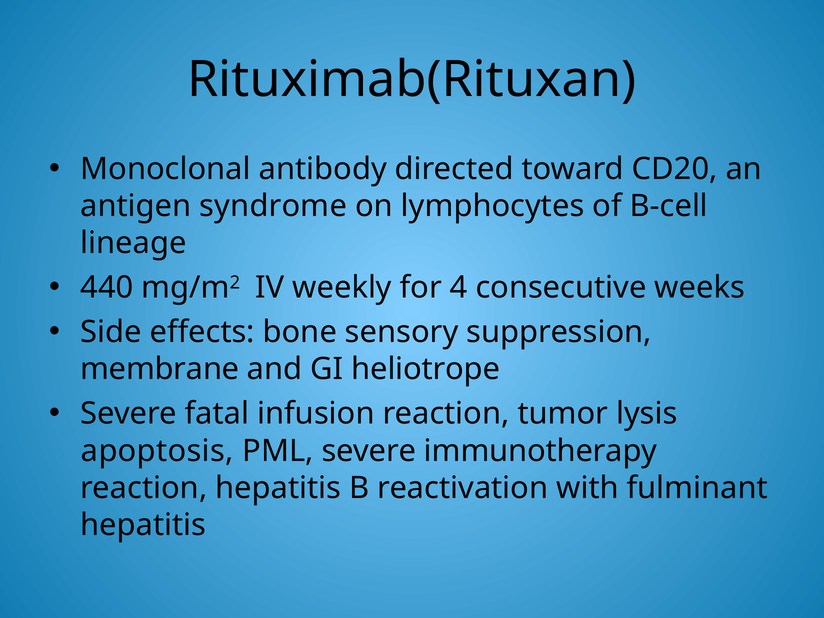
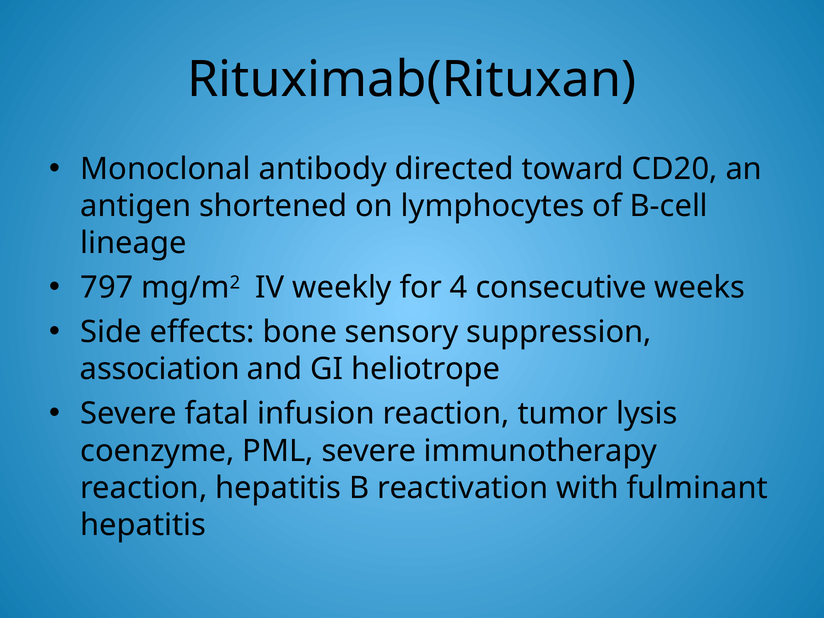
syndrome: syndrome -> shortened
440: 440 -> 797
membrane: membrane -> association
apoptosis: apoptosis -> coenzyme
